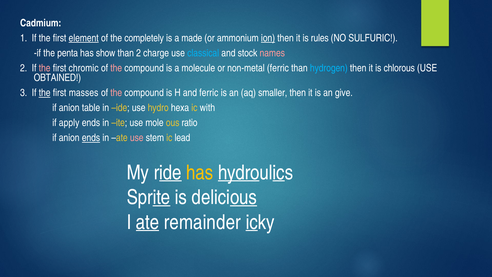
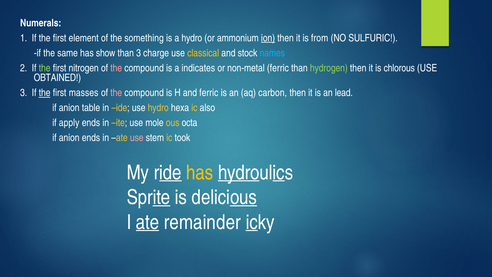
Cadmium: Cadmium -> Numerals
element underline: present -> none
completely: completely -> something
a made: made -> hydro
rules: rules -> from
penta: penta -> same
than 2: 2 -> 3
classical colour: light blue -> yellow
names colour: pink -> light blue
the at (45, 68) colour: pink -> light green
chromic: chromic -> nitrogen
molecule: molecule -> indicates
hydrogen colour: light blue -> light green
smaller: smaller -> carbon
give: give -> lead
with: with -> also
ratio: ratio -> octa
ends at (91, 138) underline: present -> none
lead: lead -> took
